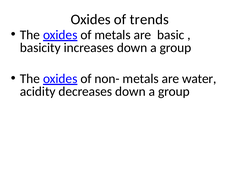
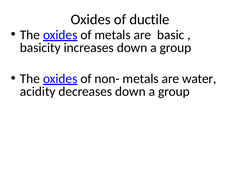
trends: trends -> ductile
